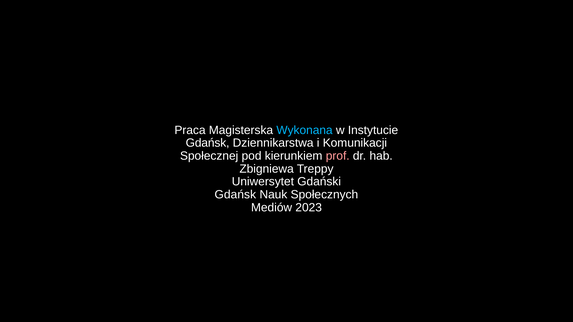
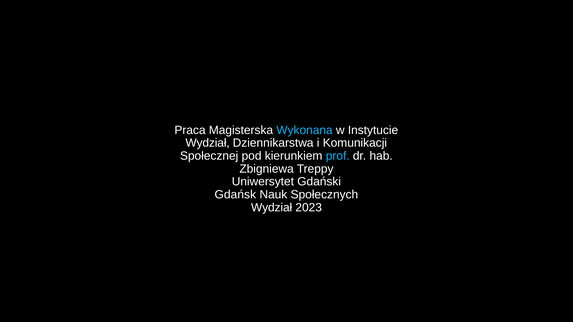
Gdańsk at (208, 143): Gdańsk -> Wydział
prof colour: pink -> light blue
Mediów at (272, 208): Mediów -> Wydział
